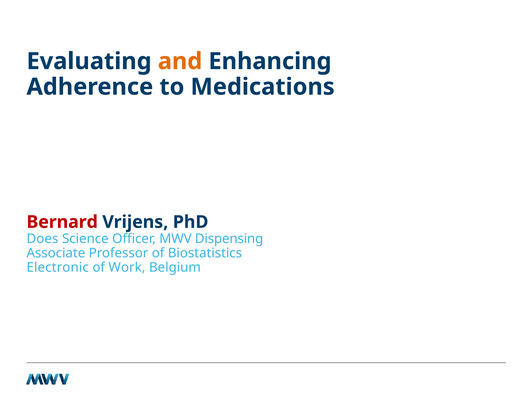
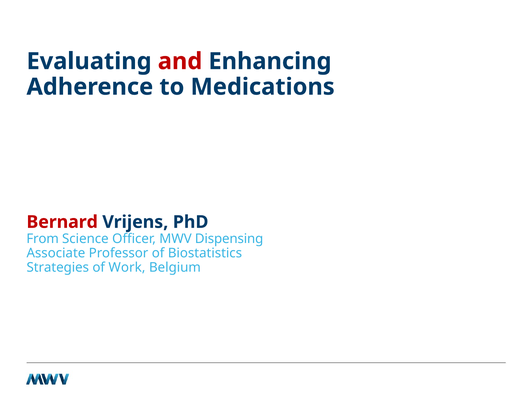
and colour: orange -> red
Does: Does -> From
Electronic: Electronic -> Strategies
